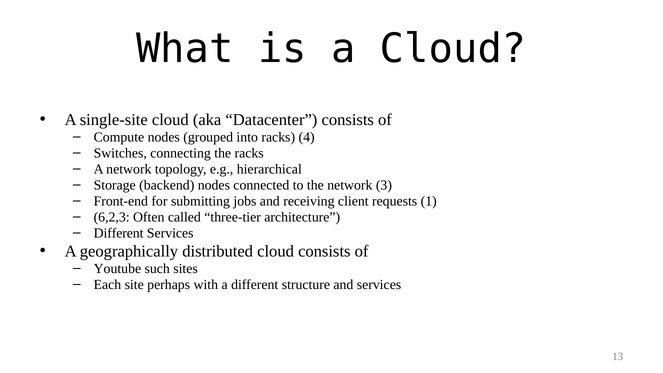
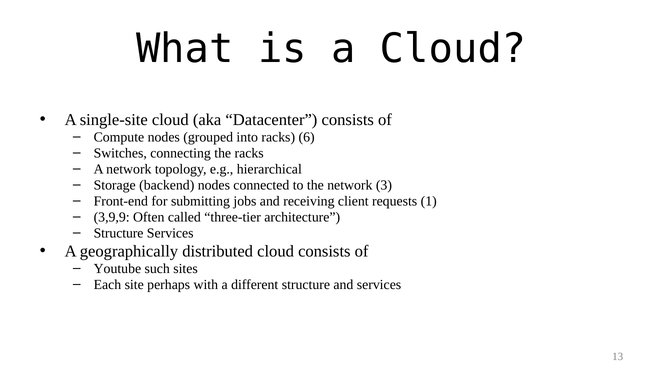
4: 4 -> 6
6,2,3: 6,2,3 -> 3,9,9
Different at (119, 233): Different -> Structure
